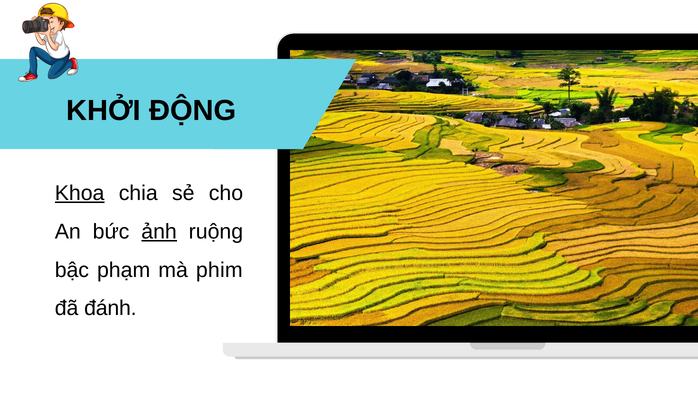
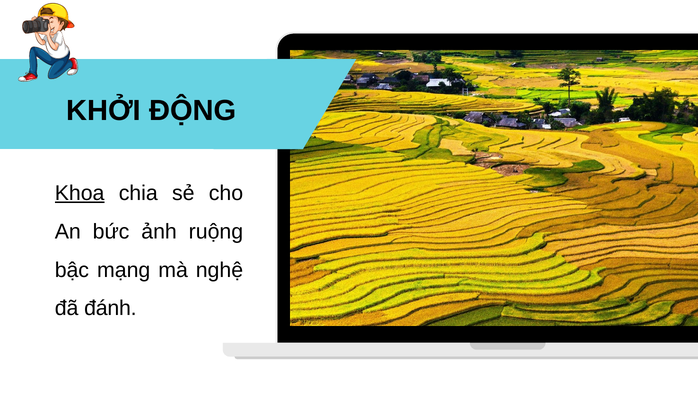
ảnh underline: present -> none
phạm: phạm -> mạng
phim: phim -> nghệ
